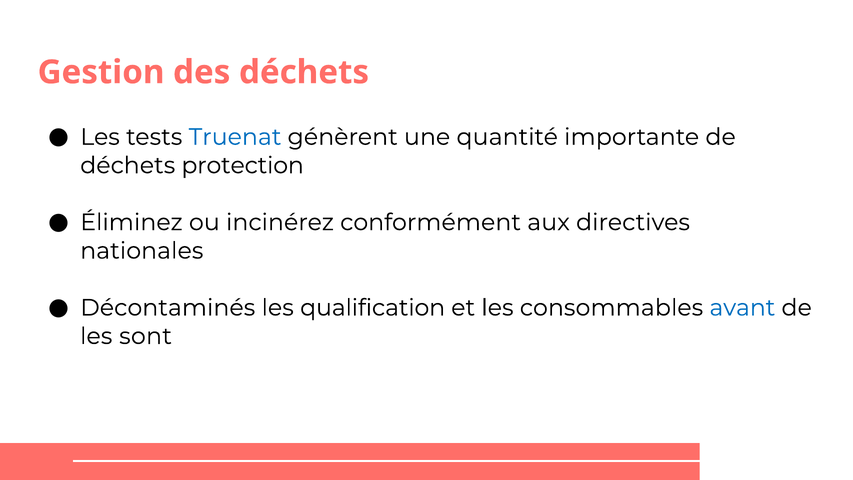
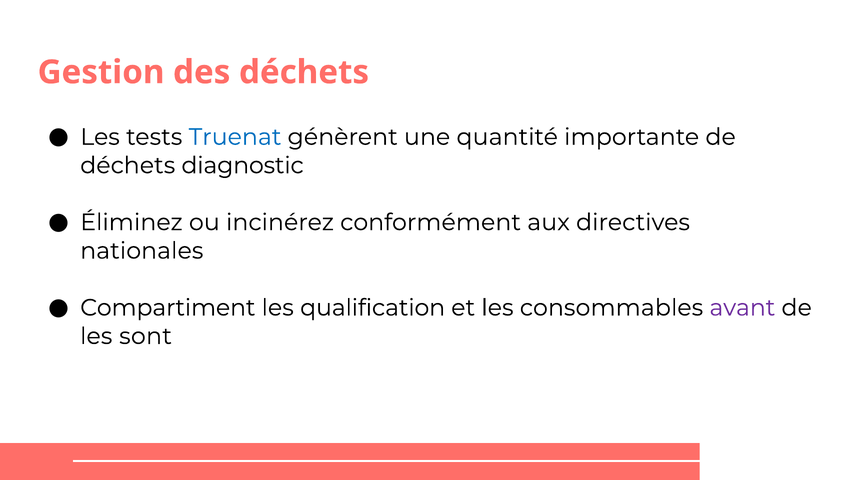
protection: protection -> diagnostic
Décontaminés: Décontaminés -> Compartiment
avant colour: blue -> purple
